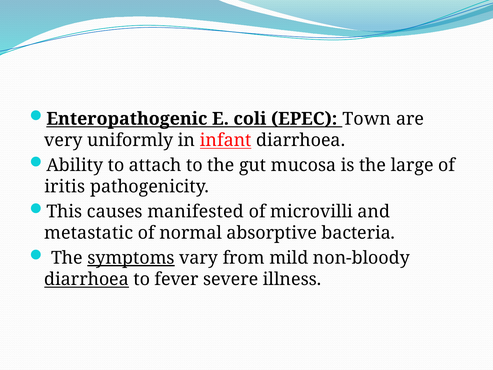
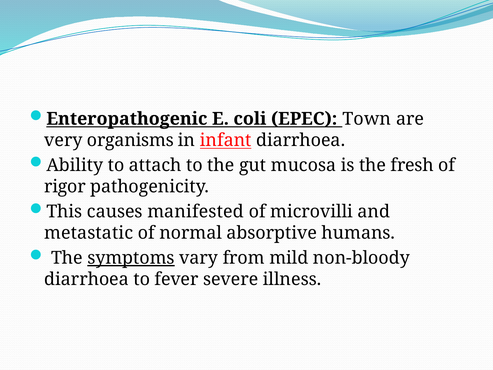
uniformly: uniformly -> organisms
large: large -> fresh
iritis: iritis -> rigor
bacteria: bacteria -> humans
diarrhoea at (87, 279) underline: present -> none
